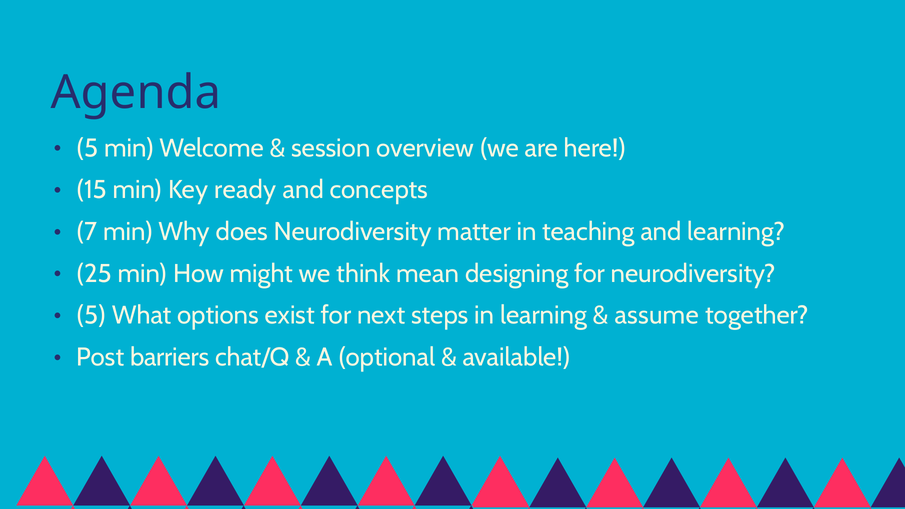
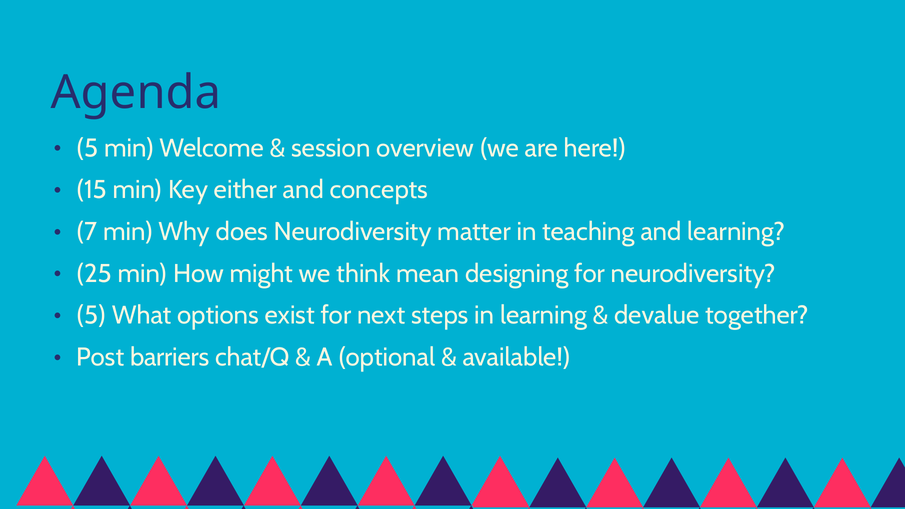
ready: ready -> either
assume: assume -> devalue
